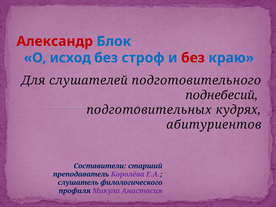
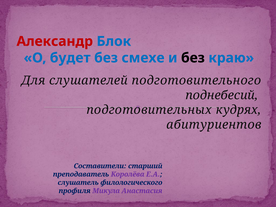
исход: исход -> будет
строф: строф -> смехе
без at (193, 58) colour: red -> black
